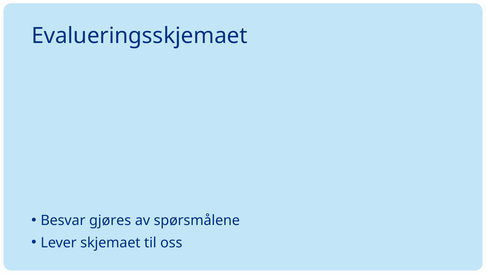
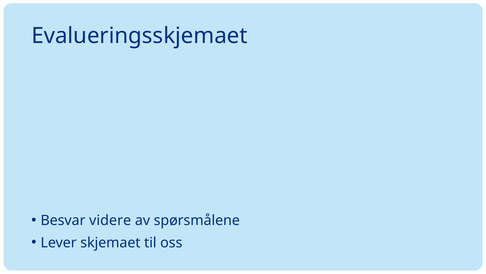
gjøres: gjøres -> videre
